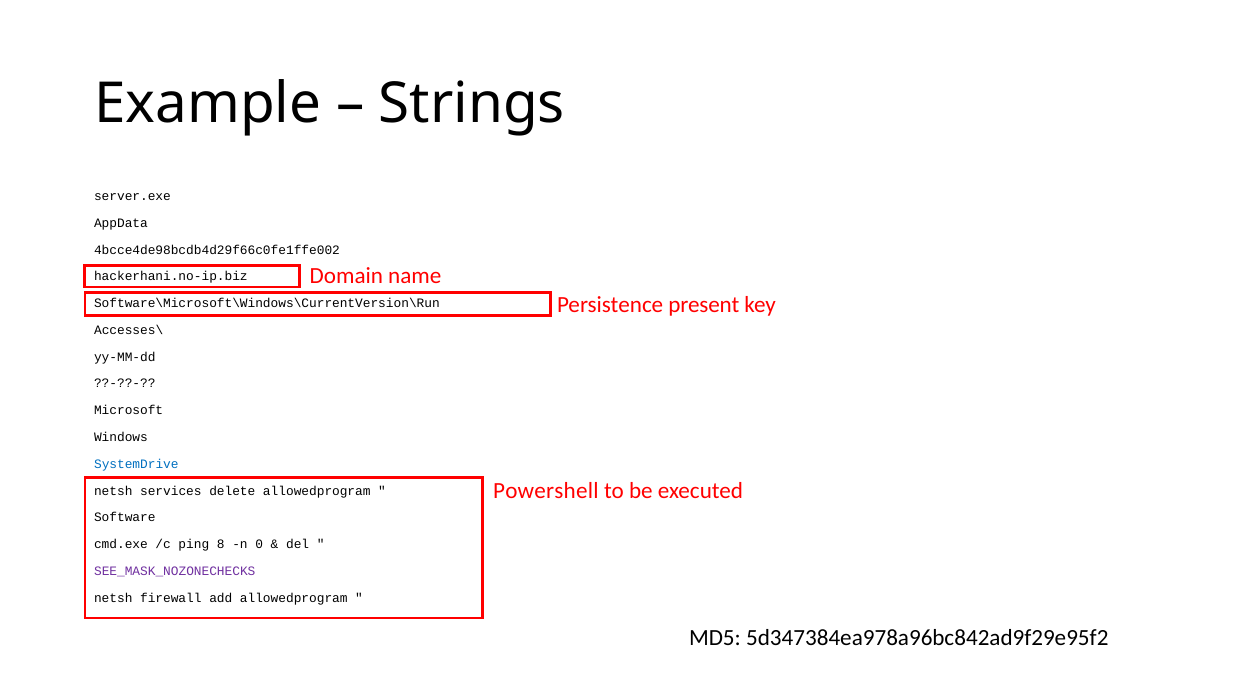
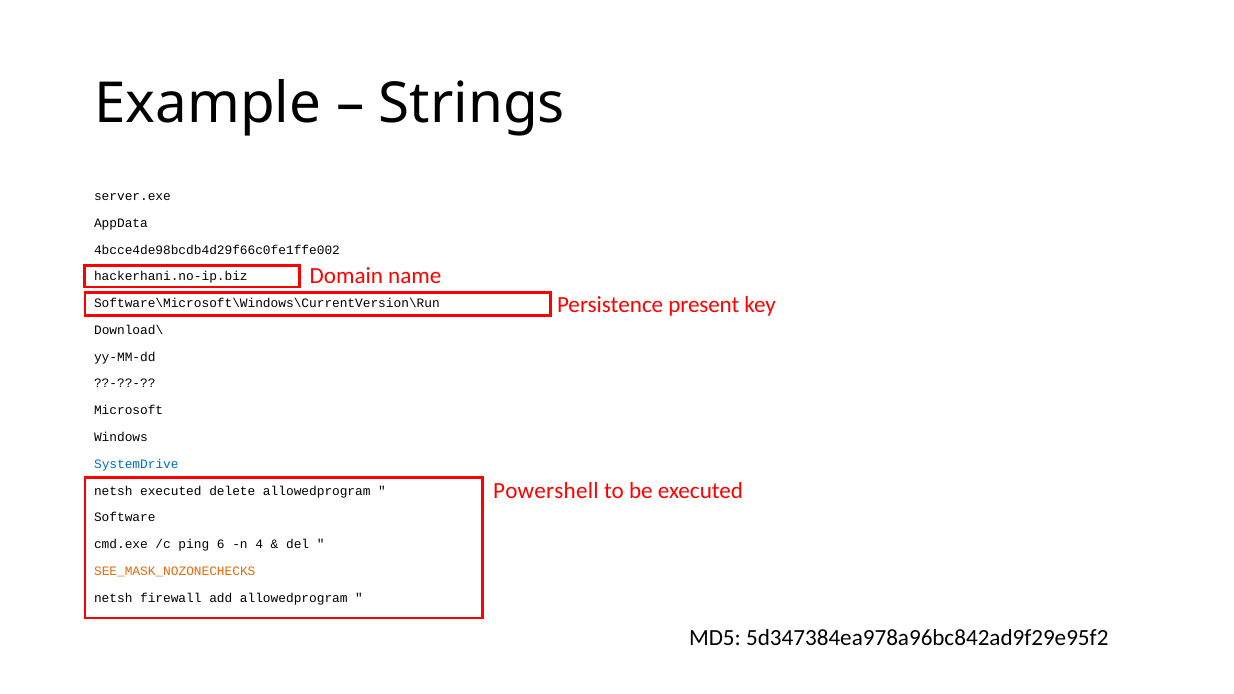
Accesses\: Accesses\ -> Download\
netsh services: services -> executed
8: 8 -> 6
0: 0 -> 4
SEE_MASK_NOZONECHECKS colour: purple -> orange
